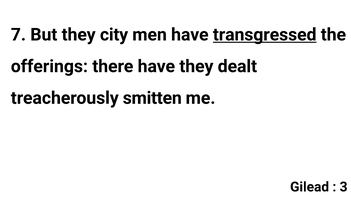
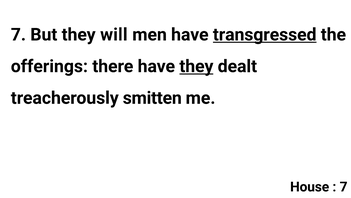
city: city -> will
they at (196, 66) underline: none -> present
Gilead: Gilead -> House
3 at (344, 186): 3 -> 7
